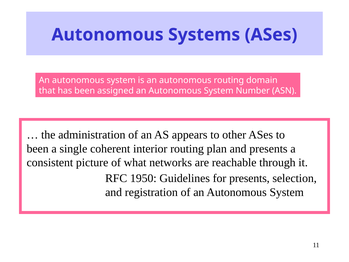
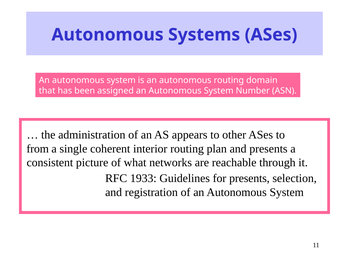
been at (38, 149): been -> from
1950: 1950 -> 1933
